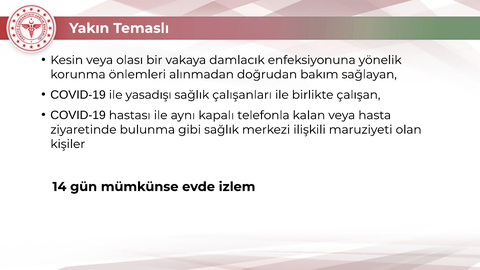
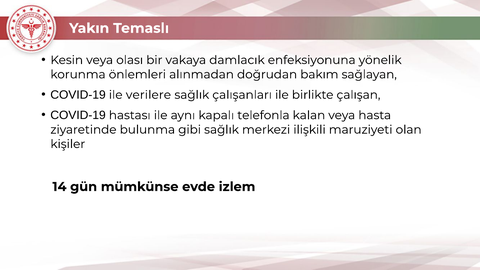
yasadışı: yasadışı -> verilere
